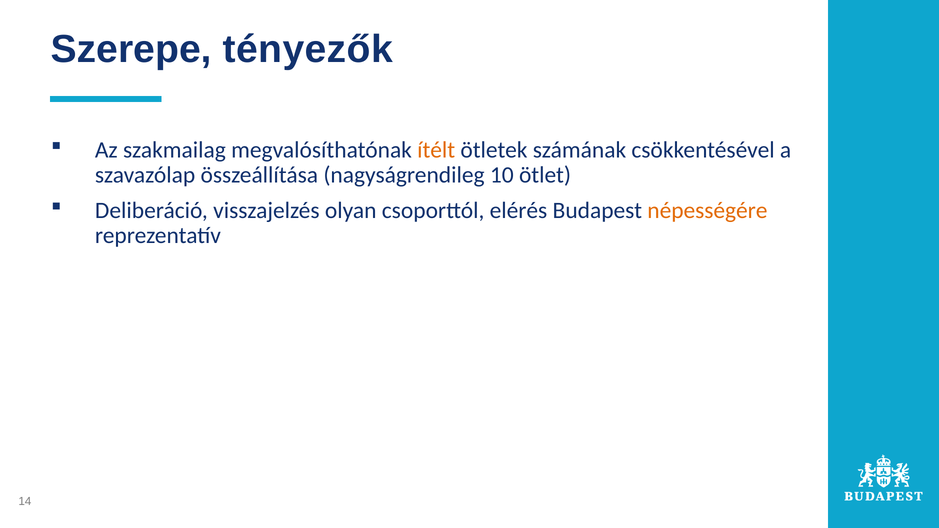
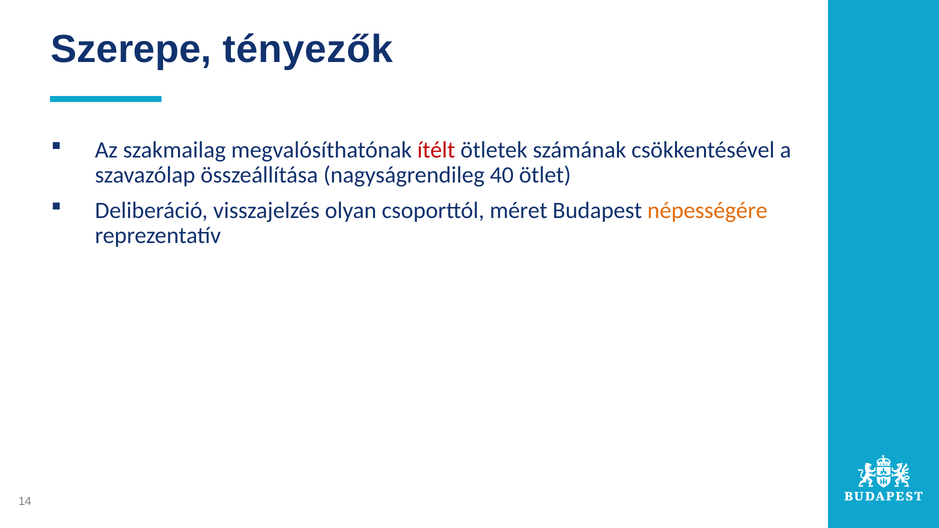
ítélt colour: orange -> red
10: 10 -> 40
elérés: elérés -> méret
